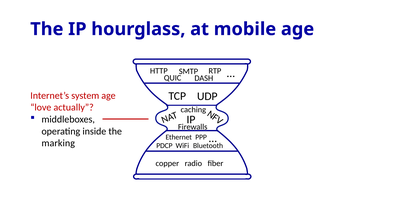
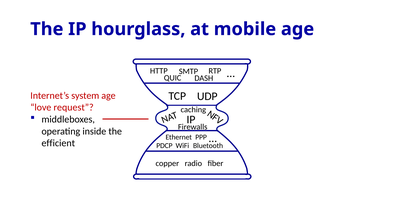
actually: actually -> request
marking: marking -> efficient
